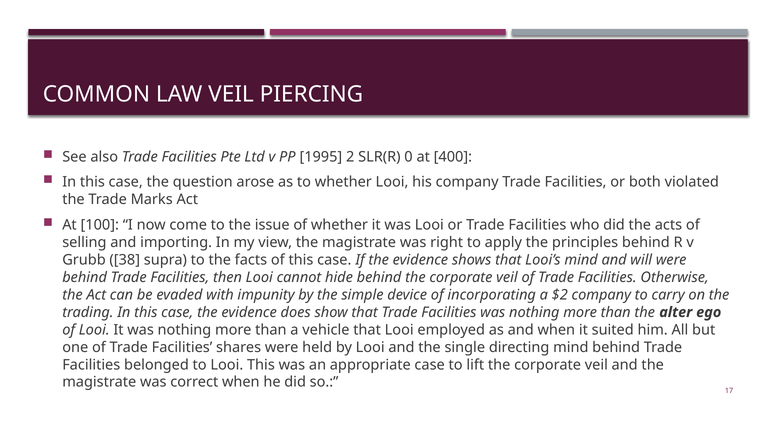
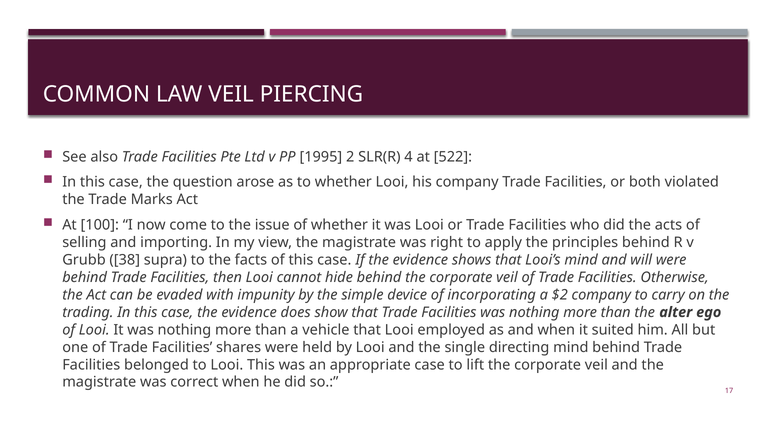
0: 0 -> 4
400: 400 -> 522
